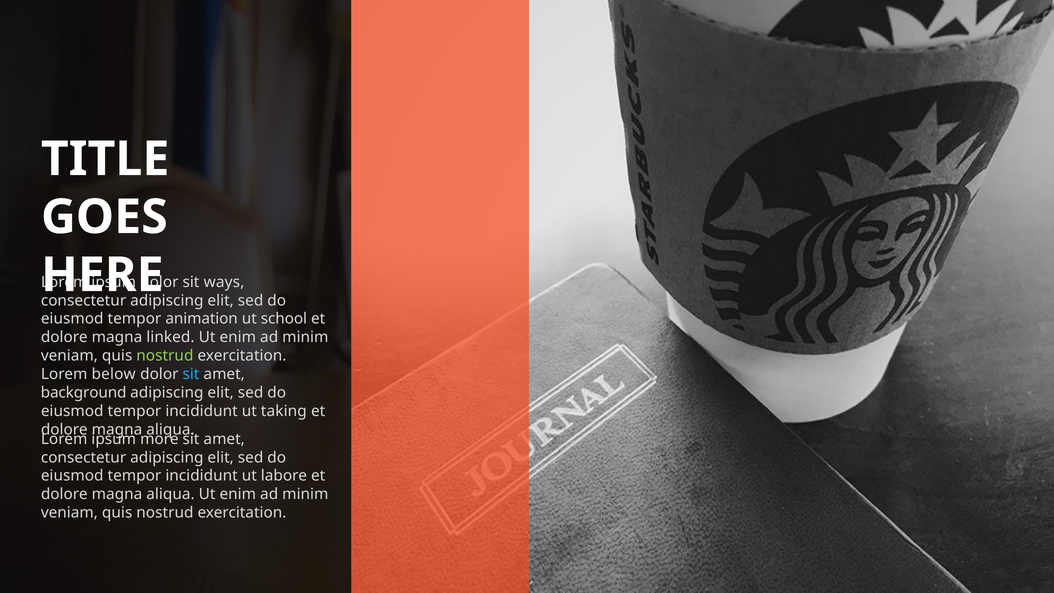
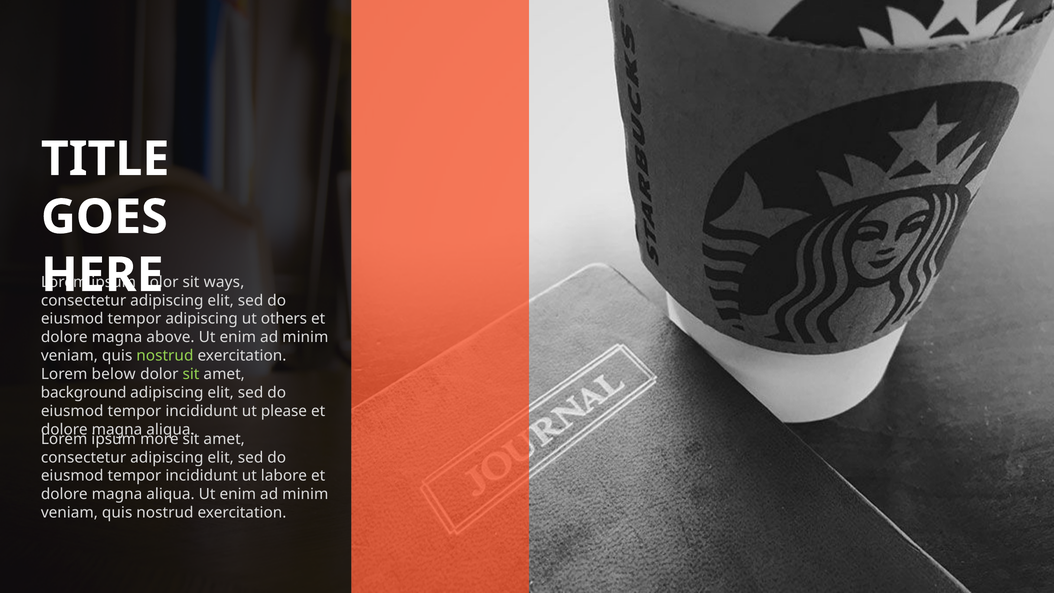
tempor animation: animation -> adipiscing
school: school -> others
linked: linked -> above
sit at (191, 374) colour: light blue -> light green
taking: taking -> please
